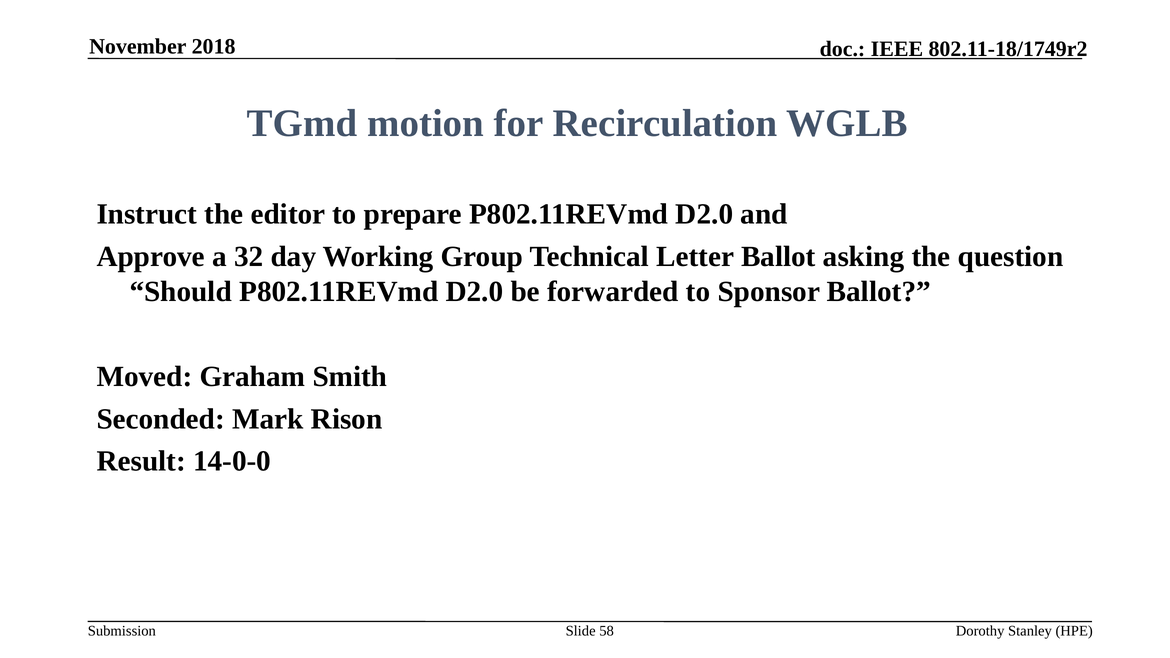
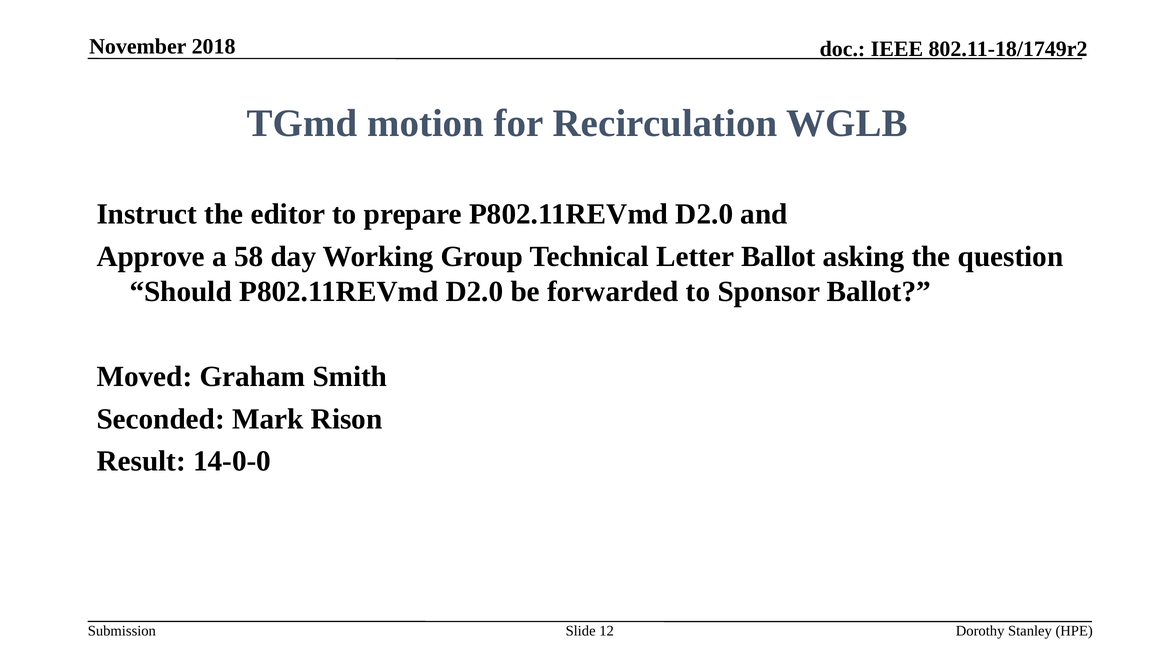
32: 32 -> 58
58: 58 -> 12
